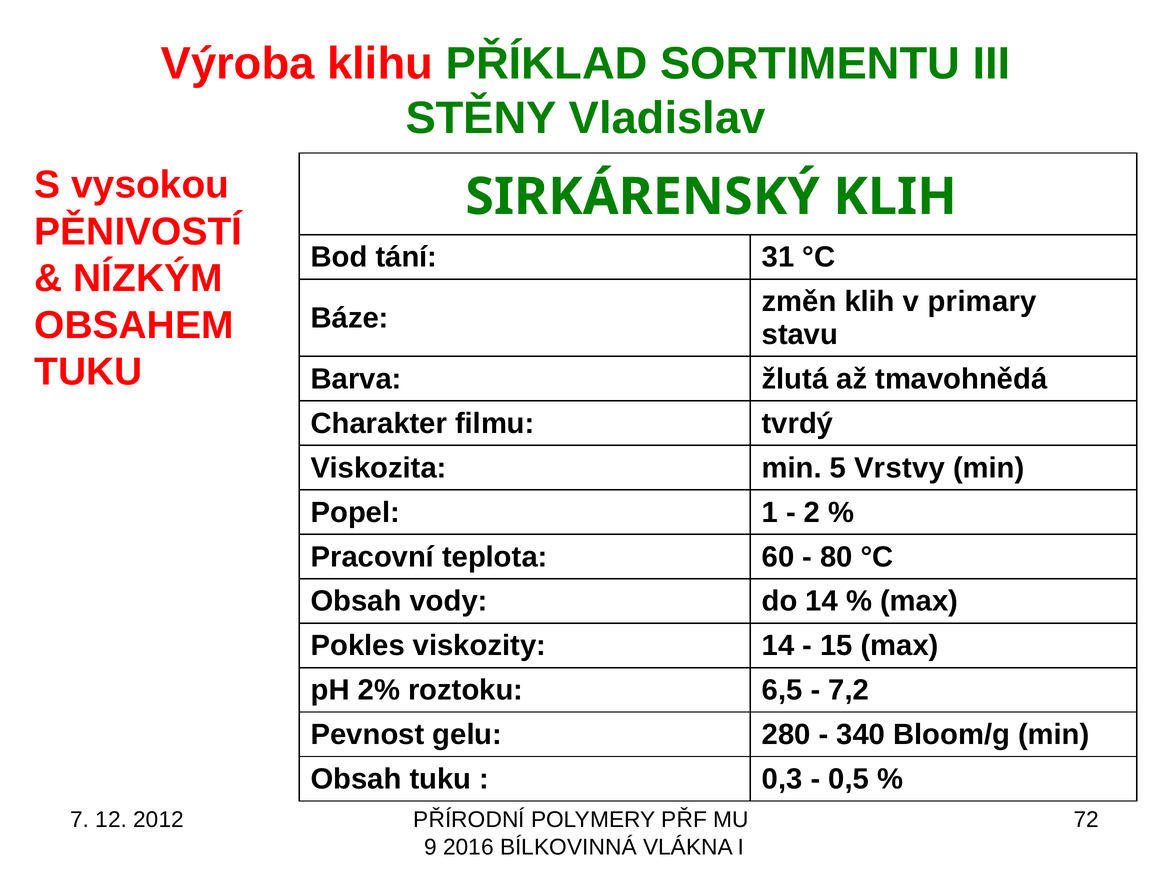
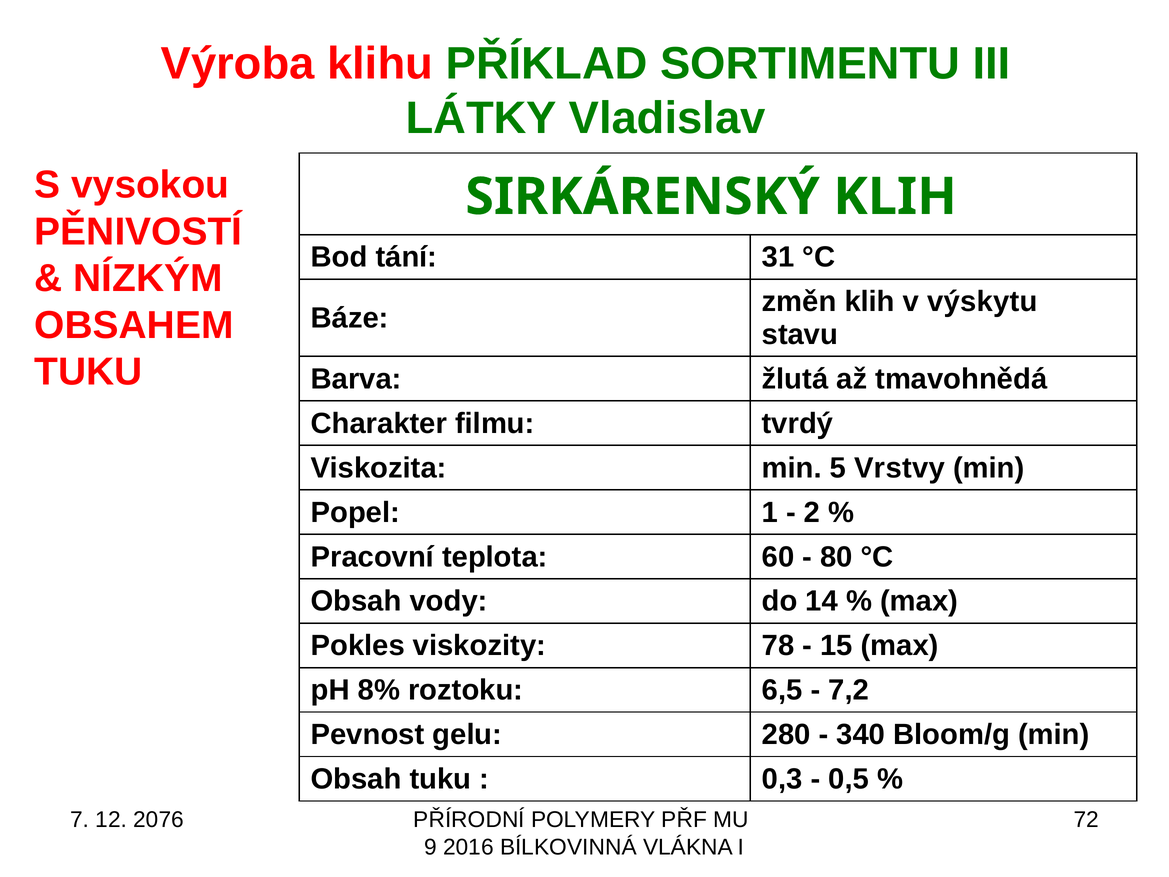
STĚNY: STĚNY -> LÁTKY
primary: primary -> výskytu
viskozity 14: 14 -> 78
2%: 2% -> 8%
2012: 2012 -> 2076
